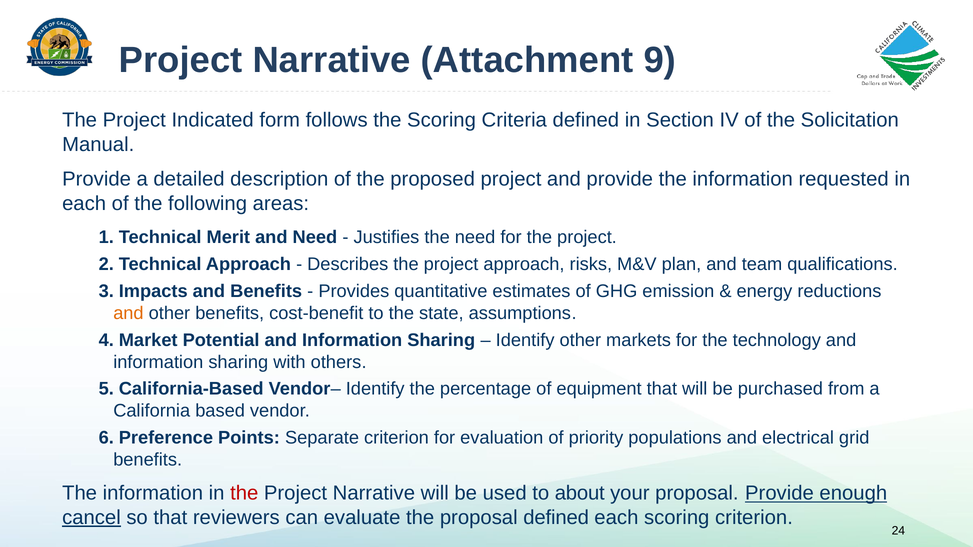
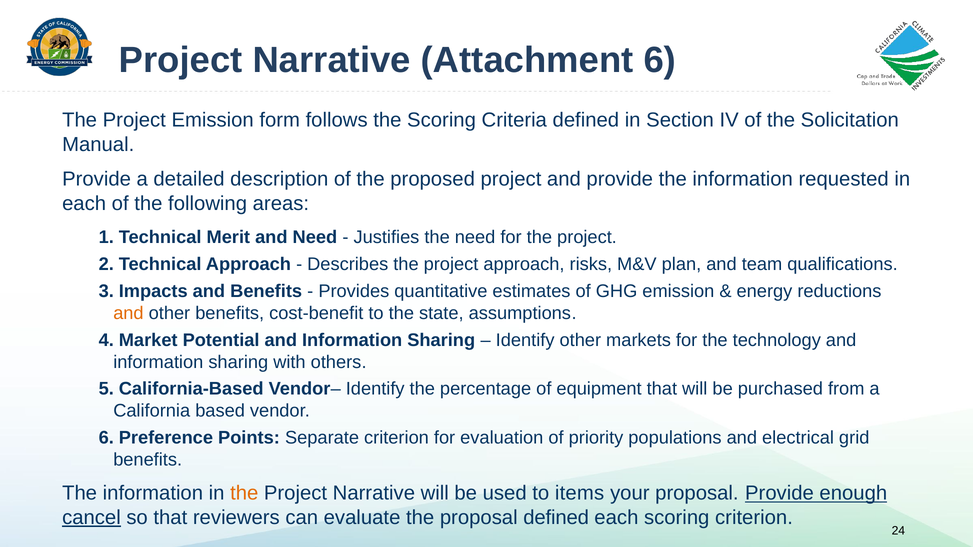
Attachment 9: 9 -> 6
Project Indicated: Indicated -> Emission
the at (244, 493) colour: red -> orange
about: about -> items
